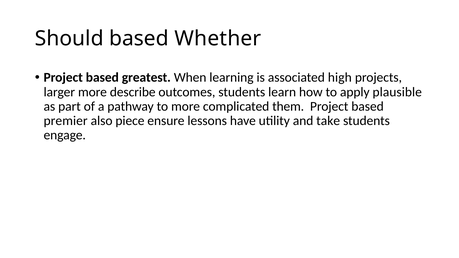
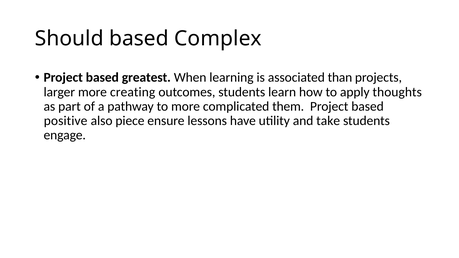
Whether: Whether -> Complex
high: high -> than
describe: describe -> creating
plausible: plausible -> thoughts
premier: premier -> positive
